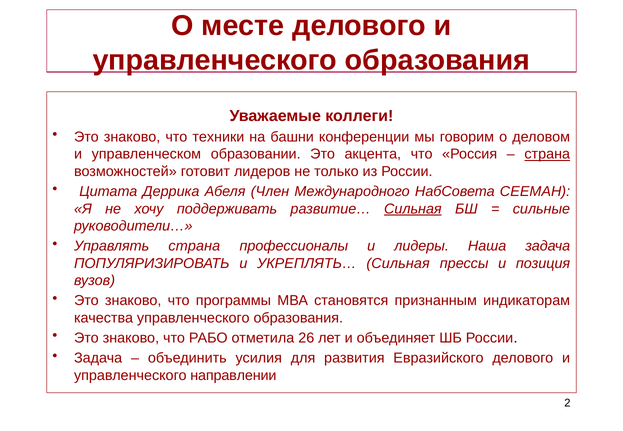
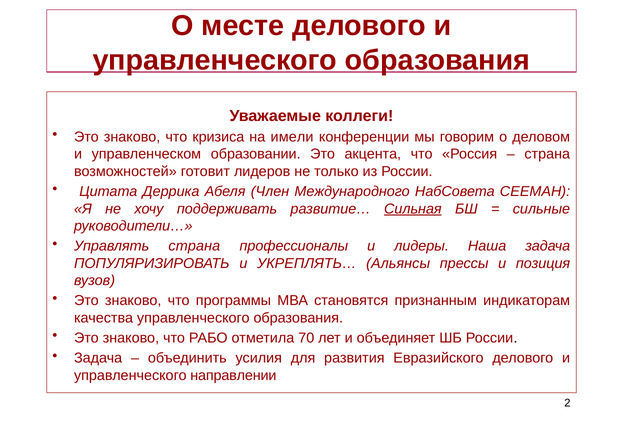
техники: техники -> кризиса
башни: башни -> имели
страна at (547, 154) underline: present -> none
УКРЕПЛЯТЬ… Сильная: Сильная -> Альянсы
26: 26 -> 70
